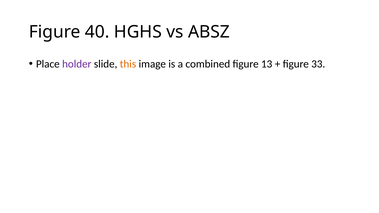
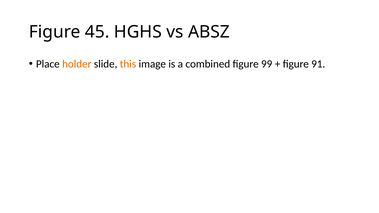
40: 40 -> 45
holder colour: purple -> orange
13: 13 -> 99
33: 33 -> 91
